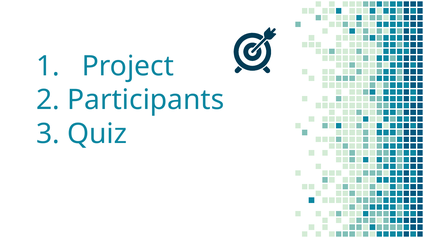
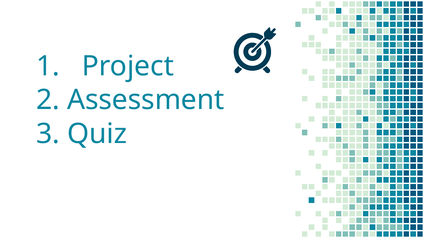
Participants: Participants -> Assessment
